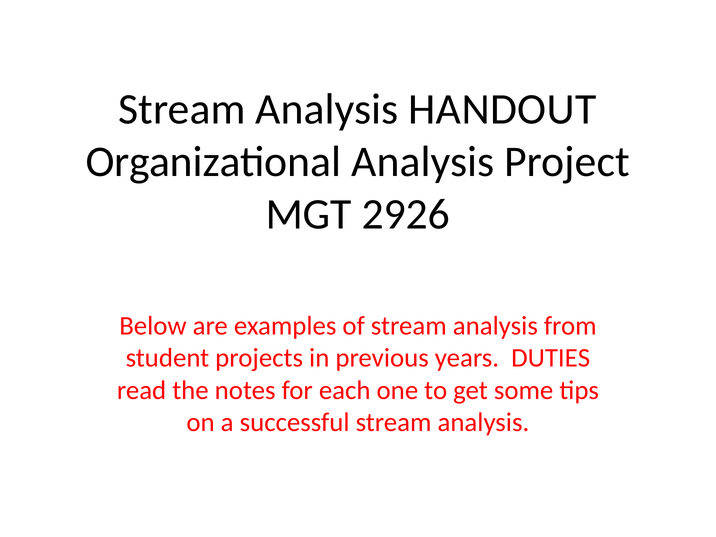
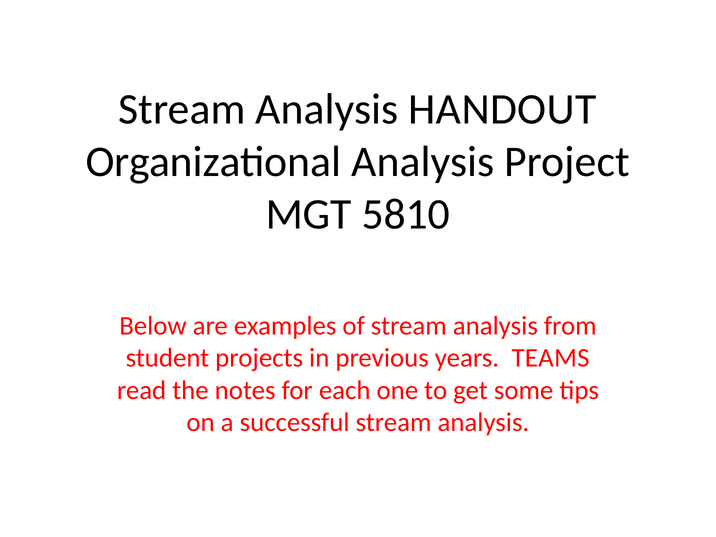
2926: 2926 -> 5810
DUTIES: DUTIES -> TEAMS
